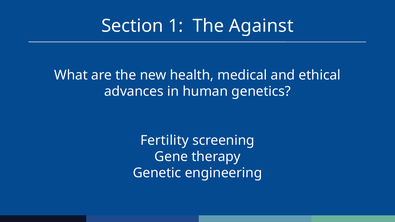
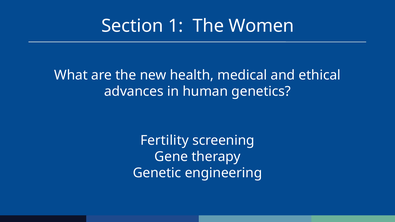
Against: Against -> Women
